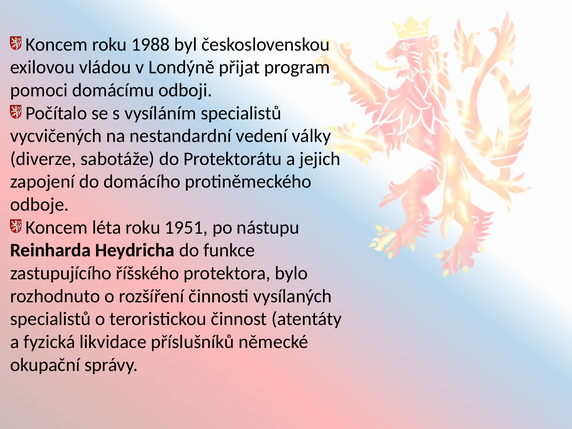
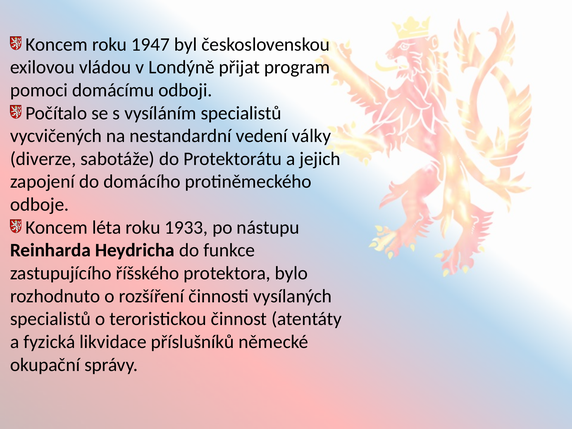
1988: 1988 -> 1947
1951: 1951 -> 1933
